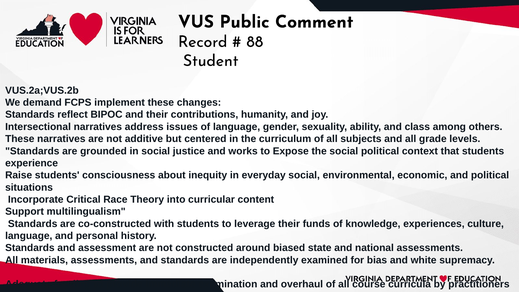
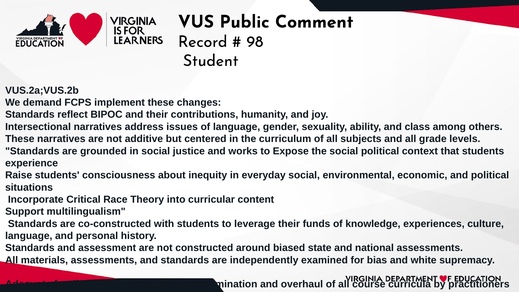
88: 88 -> 98
